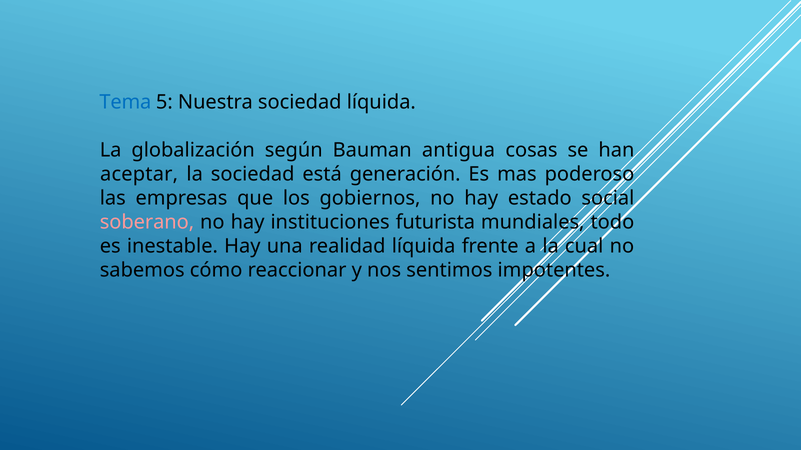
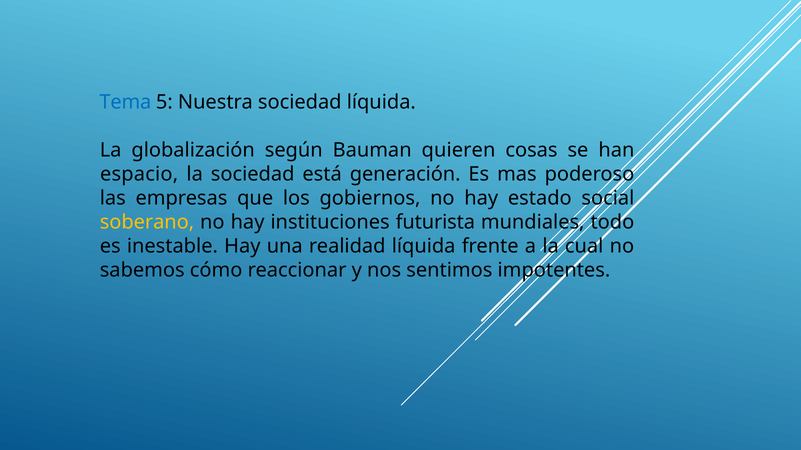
antigua: antigua -> quieren
aceptar: aceptar -> espacio
soberano colour: pink -> yellow
